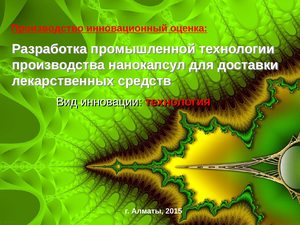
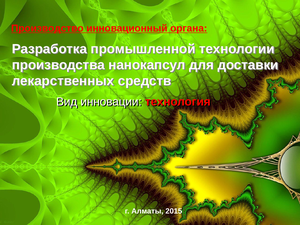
оценка: оценка -> органа
